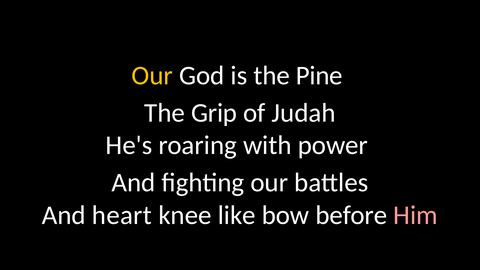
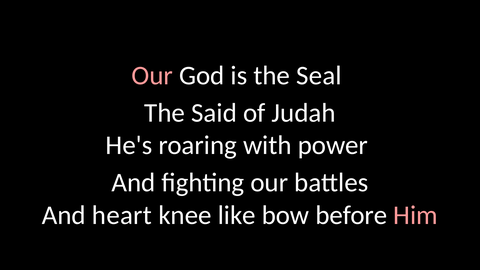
Our at (152, 76) colour: yellow -> pink
Pine: Pine -> Seal
Grip: Grip -> Said
